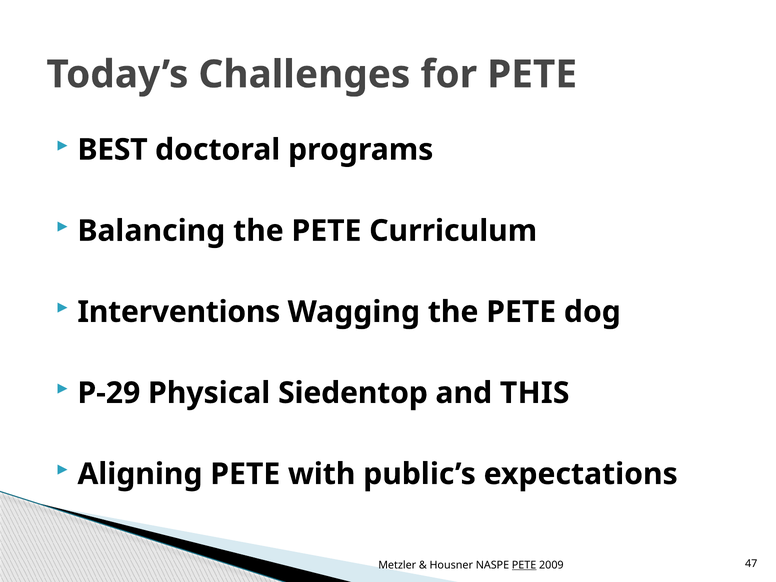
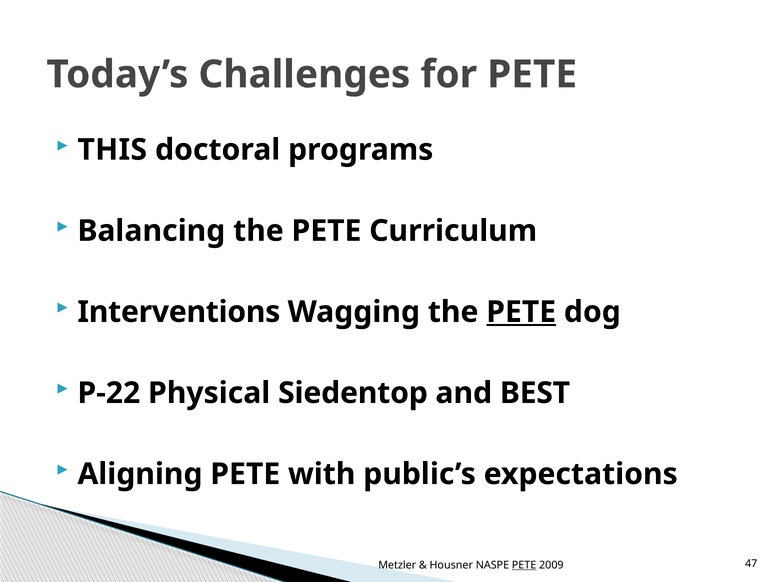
BEST: BEST -> THIS
PETE at (521, 312) underline: none -> present
P-29: P-29 -> P-22
THIS: THIS -> BEST
